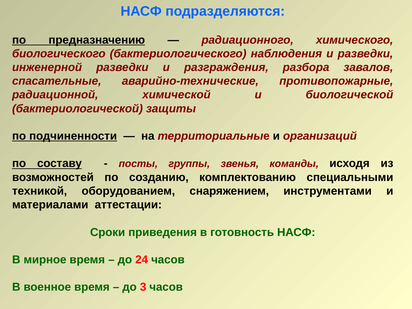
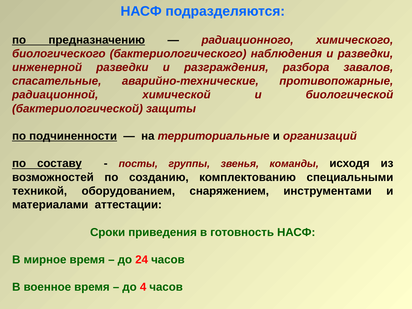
3: 3 -> 4
